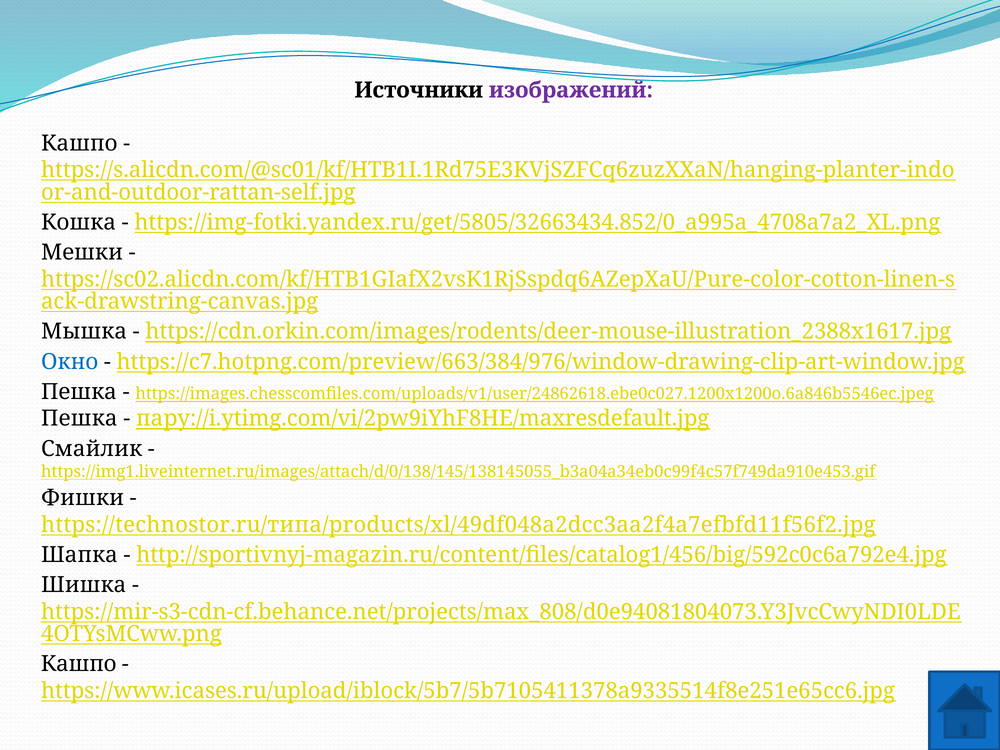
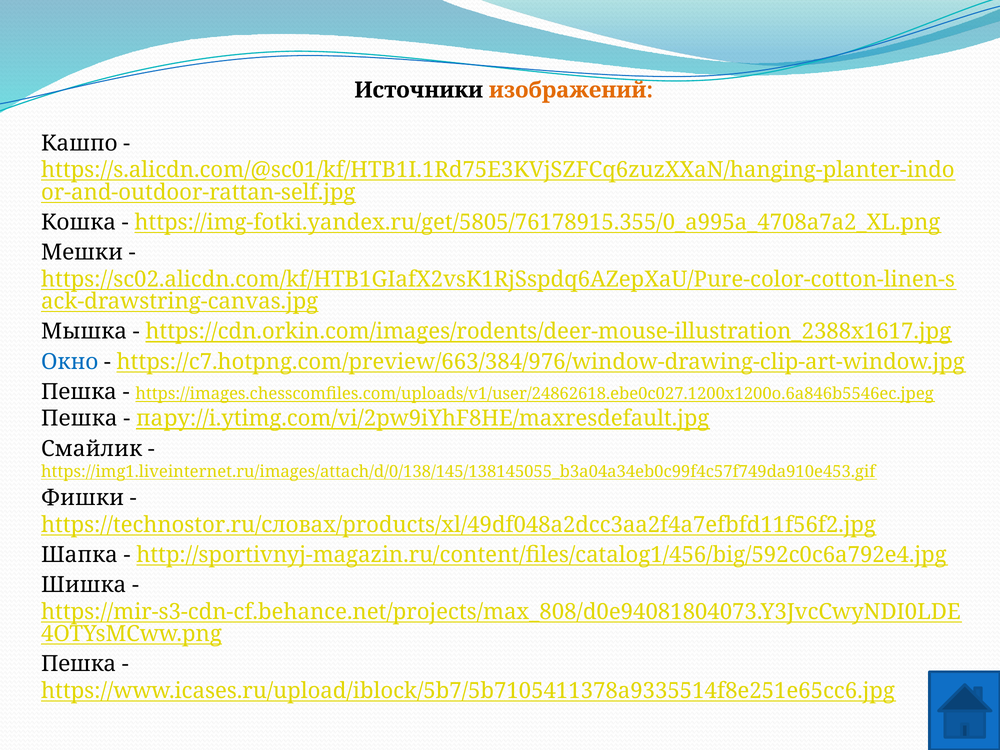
изображений colour: purple -> orange
https://img-fotki.yandex.ru/get/5805/32663434.852/0_a995a_4708a7a2_XL.png: https://img-fotki.yandex.ru/get/5805/32663434.852/0_a995a_4708a7a2_XL.png -> https://img-fotki.yandex.ru/get/5805/76178915.355/0_a995a_4708a7a2_XL.png
https://technostor.ru/типа/products/xl/49df048a2dcc3aa2f4a7efbfd11f56f2.jpg: https://technostor.ru/типа/products/xl/49df048a2dcc3aa2f4a7efbfd11f56f2.jpg -> https://technostor.ru/словах/products/xl/49df048a2dcc3aa2f4a7efbfd11f56f2.jpg
Кашпо at (79, 664): Кашпо -> Пешка
